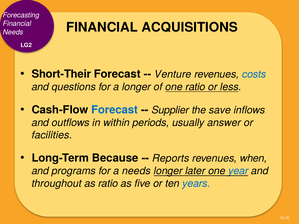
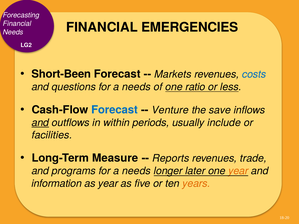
ACQUISITIONS: ACQUISITIONS -> EMERGENCIES
Short-Their: Short-Their -> Short-Been
Venture: Venture -> Markets
longer at (136, 87): longer -> needs
Supplier: Supplier -> Venture
and at (40, 123) underline: none -> present
answer: answer -> include
Because: Because -> Measure
when: when -> trade
year at (238, 171) colour: blue -> orange
throughout: throughout -> information
as ratio: ratio -> year
years colour: blue -> orange
